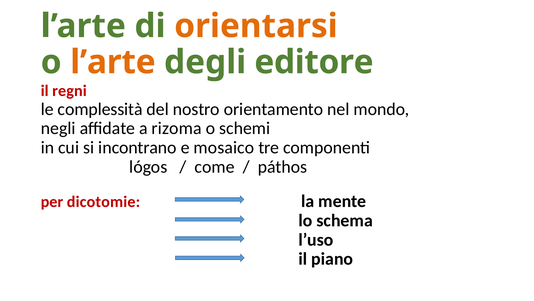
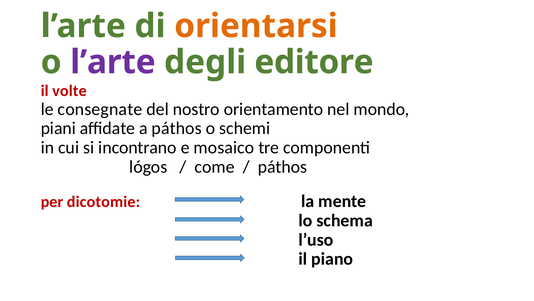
l’arte at (113, 62) colour: orange -> purple
regni: regni -> volte
complessità: complessità -> consegnate
negli: negli -> piani
a rizoma: rizoma -> páthos
